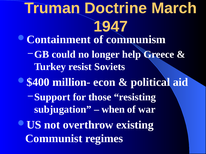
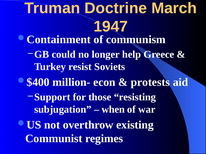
political: political -> protests
